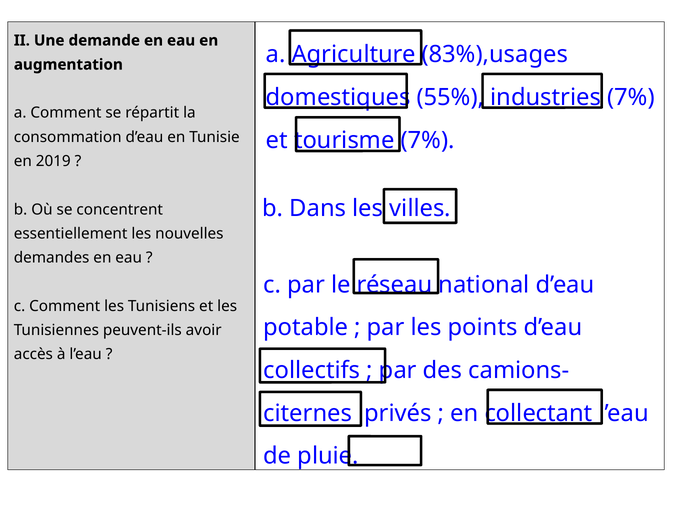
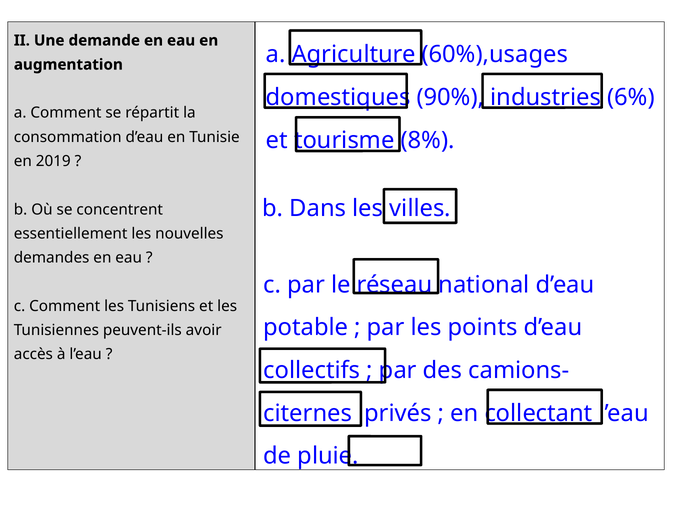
83%),usages: 83%),usages -> 60%),usages
55%: 55% -> 90%
7% at (631, 97): 7% -> 6%
7% at (428, 140): 7% -> 8%
